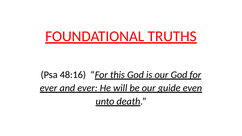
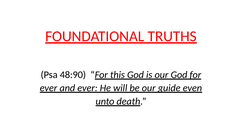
48:16: 48:16 -> 48:90
